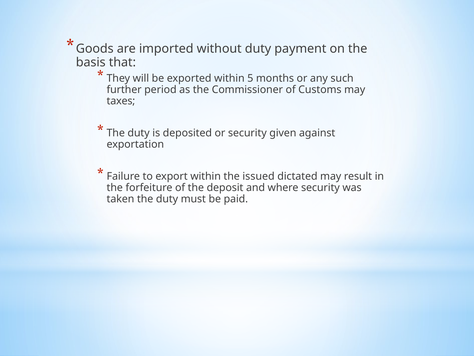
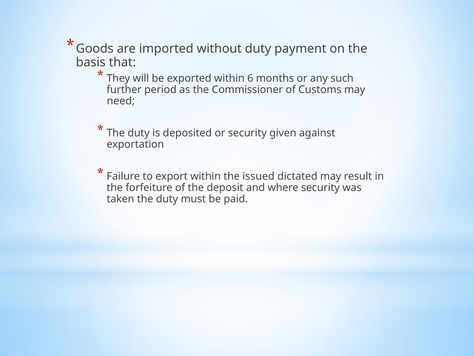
5: 5 -> 6
taxes: taxes -> need
